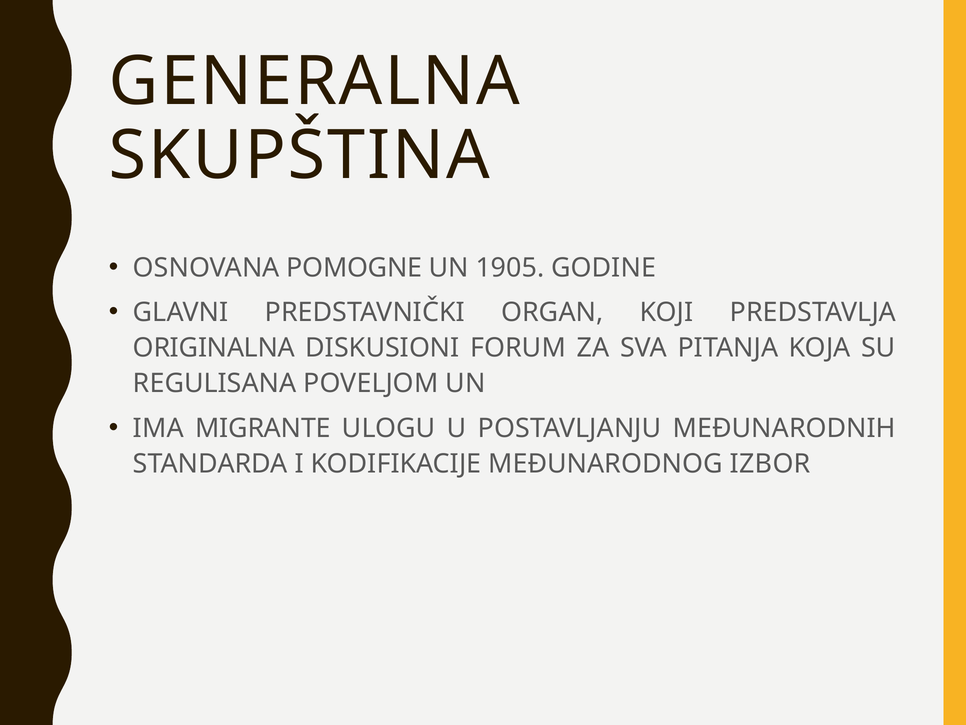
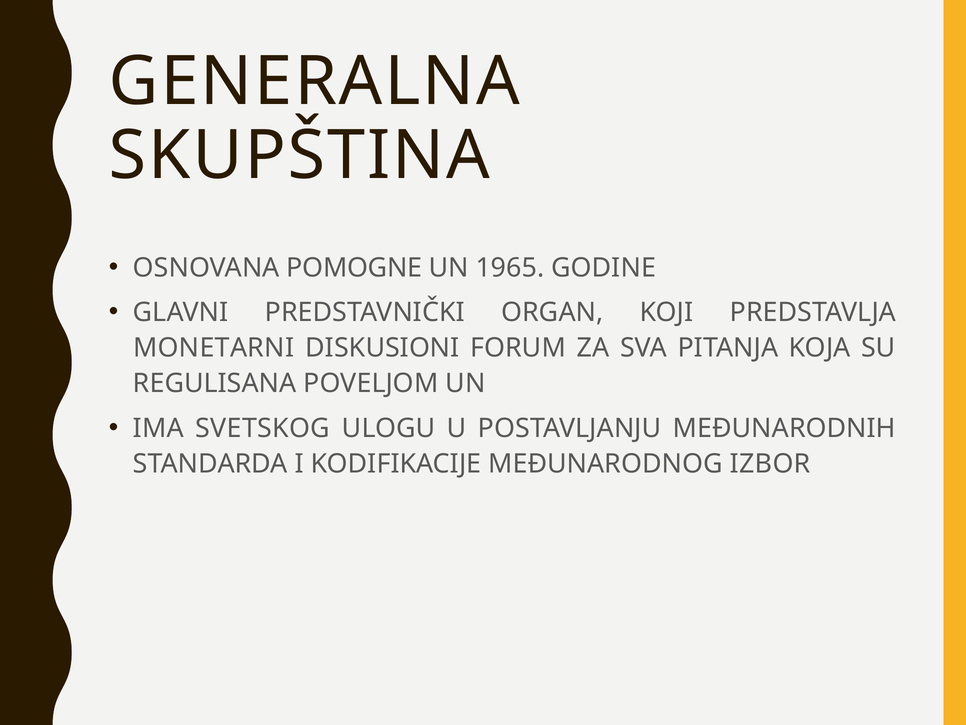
1905: 1905 -> 1965
ORIGINALNA: ORIGINALNA -> MONETARNI
MIGRANTE: MIGRANTE -> SVETSKOG
